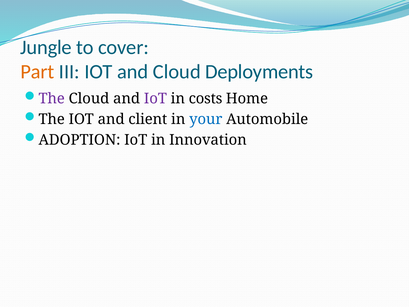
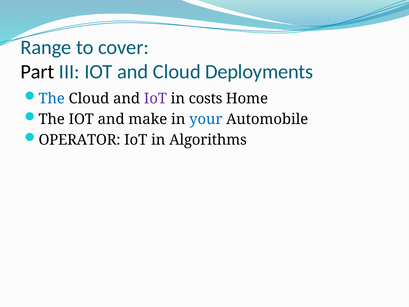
Jungle: Jungle -> Range
Part colour: orange -> black
The at (52, 98) colour: purple -> blue
client: client -> make
ADOPTION: ADOPTION -> OPERATOR
Innovation: Innovation -> Algorithms
